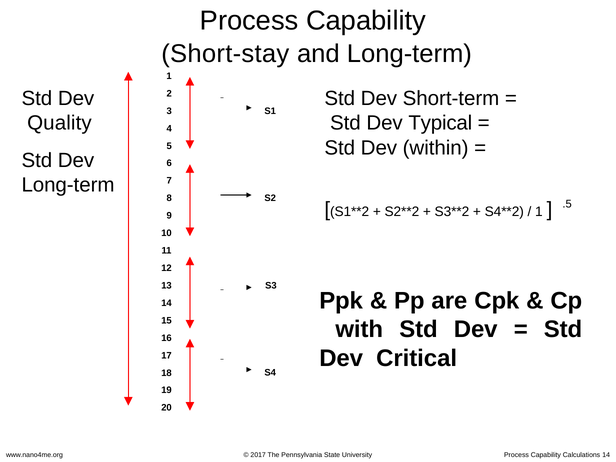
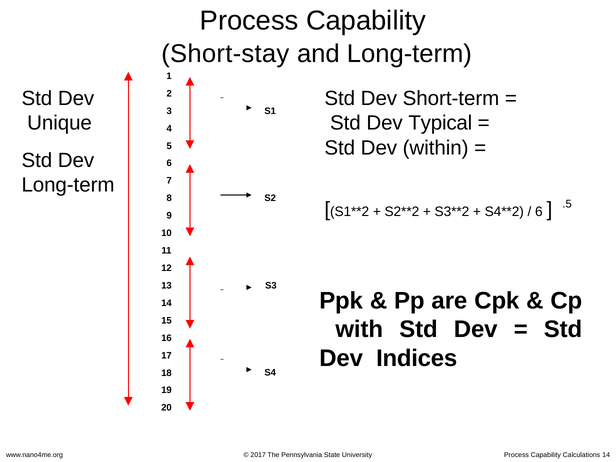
Quality: Quality -> Unique
1 at (539, 212): 1 -> 6
Critical: Critical -> Indices
